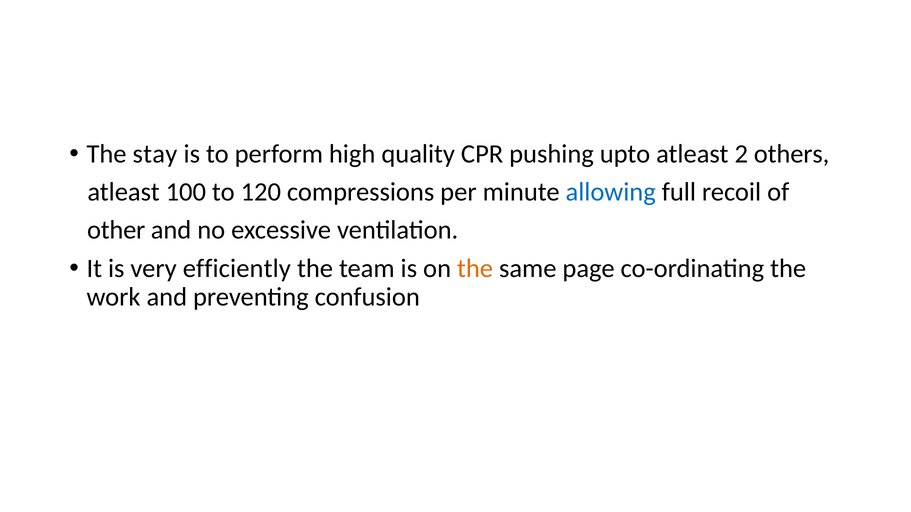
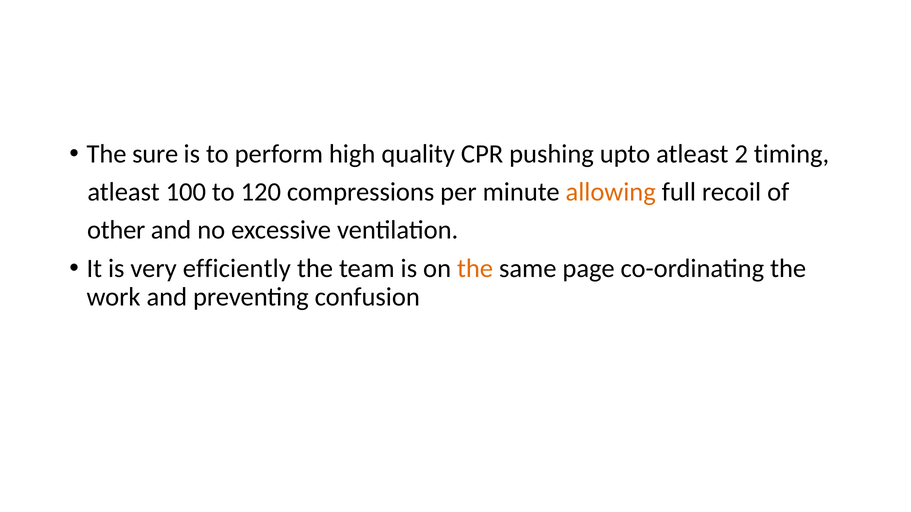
stay: stay -> sure
others: others -> timing
allowing colour: blue -> orange
